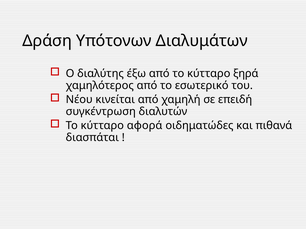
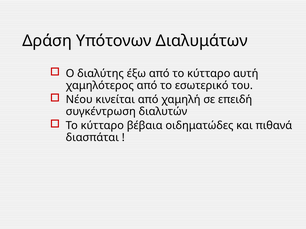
ξηρά: ξηρά -> αυτή
αφορά: αφορά -> βέβαια
